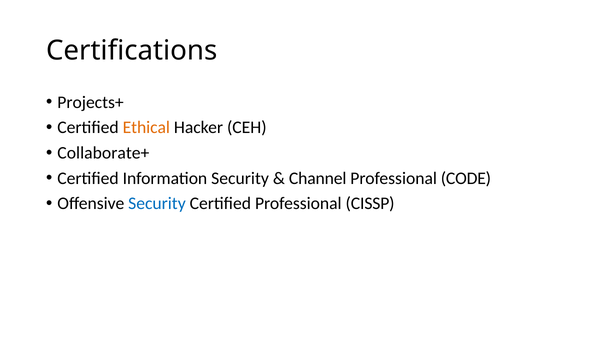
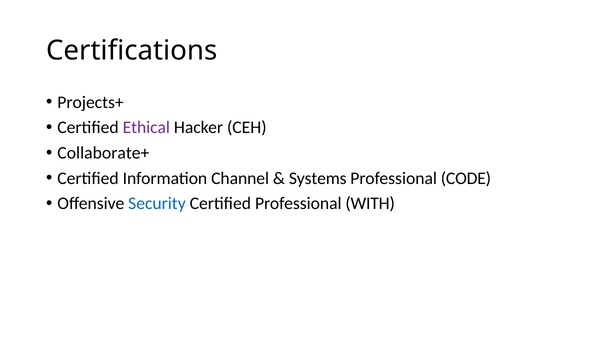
Ethical colour: orange -> purple
Information Security: Security -> Channel
Channel: Channel -> Systems
CISSP: CISSP -> WITH
